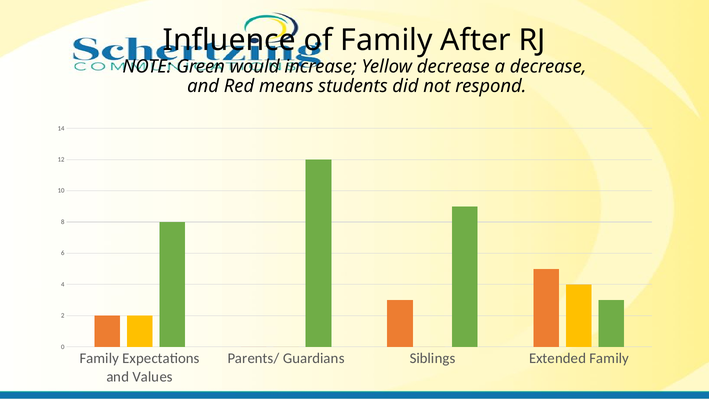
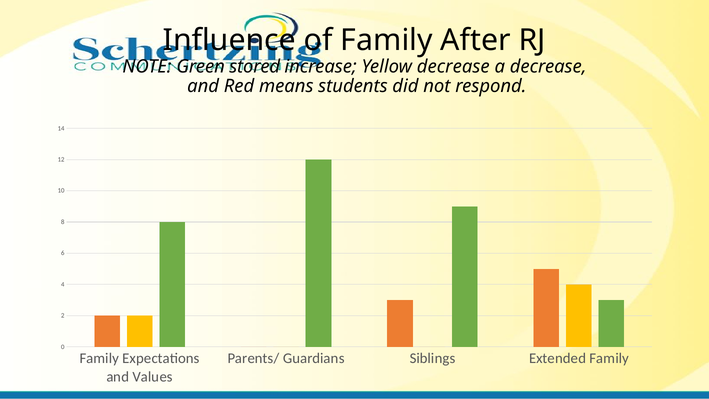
would: would -> stored
